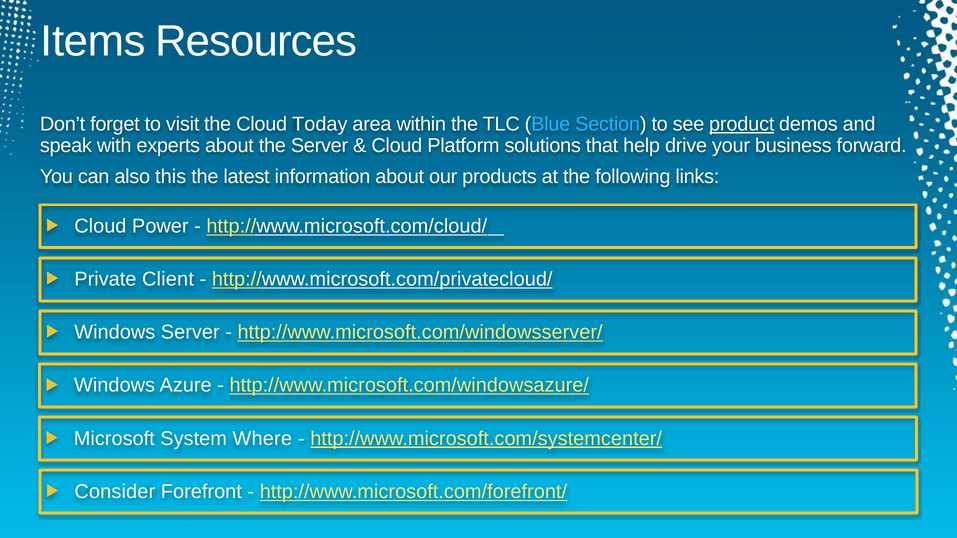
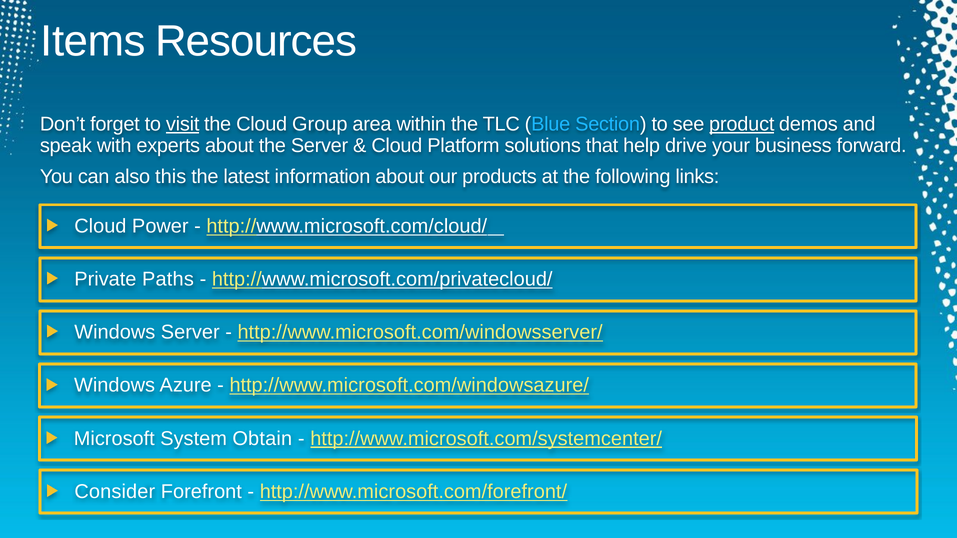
visit underline: none -> present
Today: Today -> Group
Client: Client -> Paths
Where: Where -> Obtain
